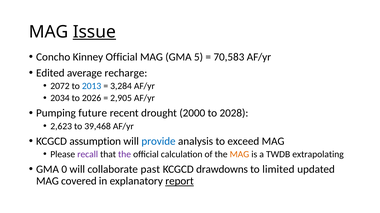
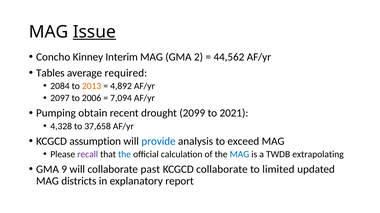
Kinney Official: Official -> Interim
5: 5 -> 2
70,583: 70,583 -> 44,562
Edited: Edited -> Tables
recharge: recharge -> required
2072: 2072 -> 2084
2013 colour: blue -> orange
3,284: 3,284 -> 4,892
2034: 2034 -> 2097
2026: 2026 -> 2006
2,905: 2,905 -> 7,094
future: future -> obtain
2000: 2000 -> 2099
2028: 2028 -> 2021
2,623: 2,623 -> 4,328
39,468: 39,468 -> 37,658
the at (125, 155) colour: purple -> blue
MAG at (239, 155) colour: orange -> blue
0: 0 -> 9
KCGCD drawdowns: drawdowns -> collaborate
covered: covered -> districts
report underline: present -> none
